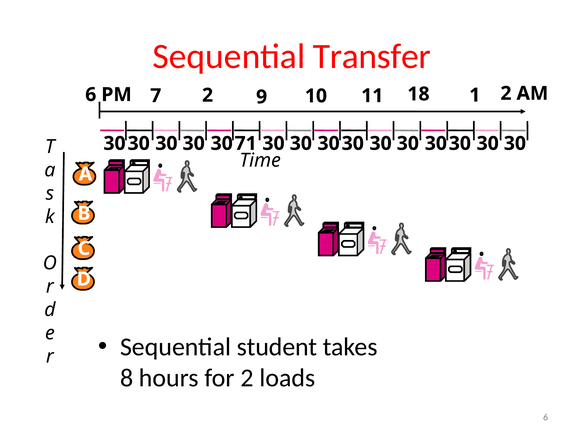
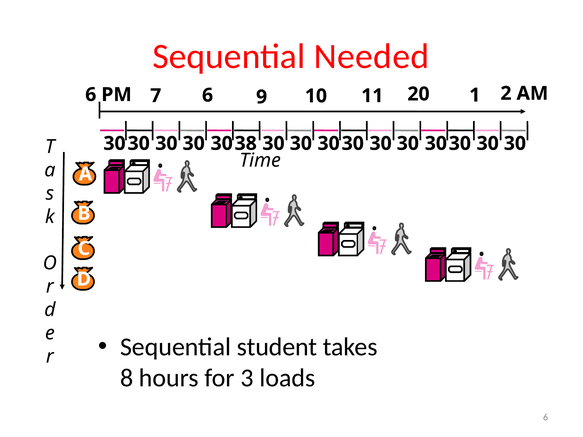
Transfer: Transfer -> Needed
7 2: 2 -> 6
18: 18 -> 20
71: 71 -> 38
for 2: 2 -> 3
